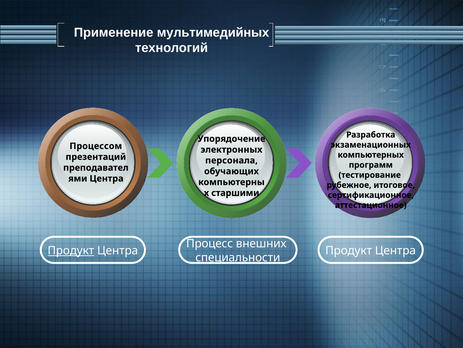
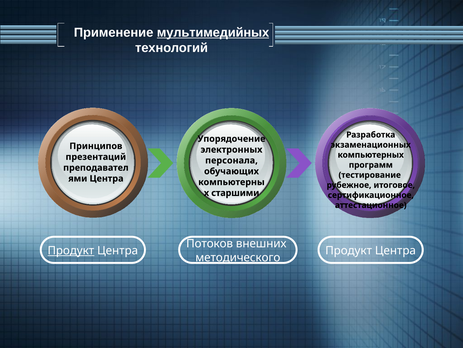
мультимедийных underline: none -> present
Процессом: Процессом -> Принципов
Процесс: Процесс -> Потоков
специальности: специальности -> методического
